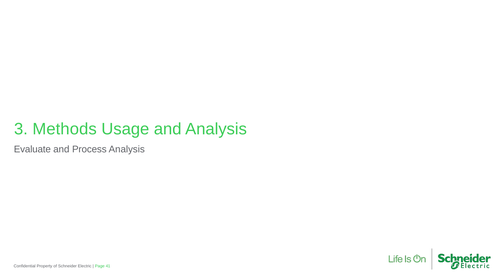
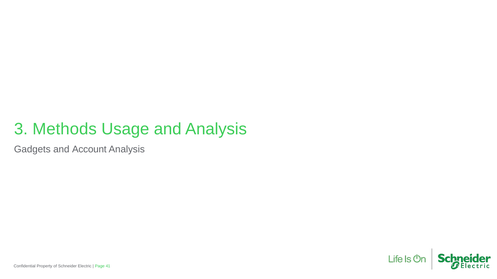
Evaluate: Evaluate -> Gadgets
Process: Process -> Account
